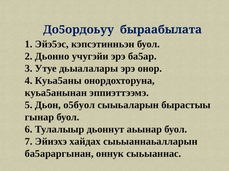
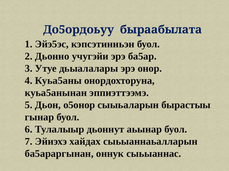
о5буол: о5буол -> о5онор
